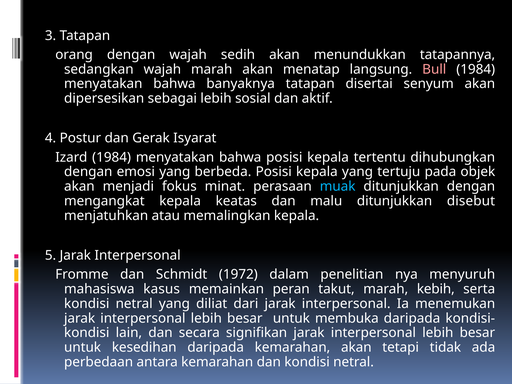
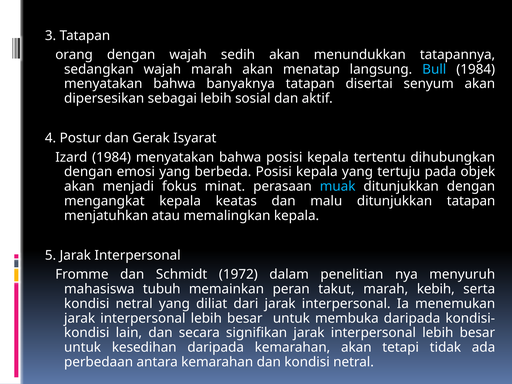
Bull colour: pink -> light blue
ditunjukkan disebut: disebut -> tatapan
kasus: kasus -> tubuh
